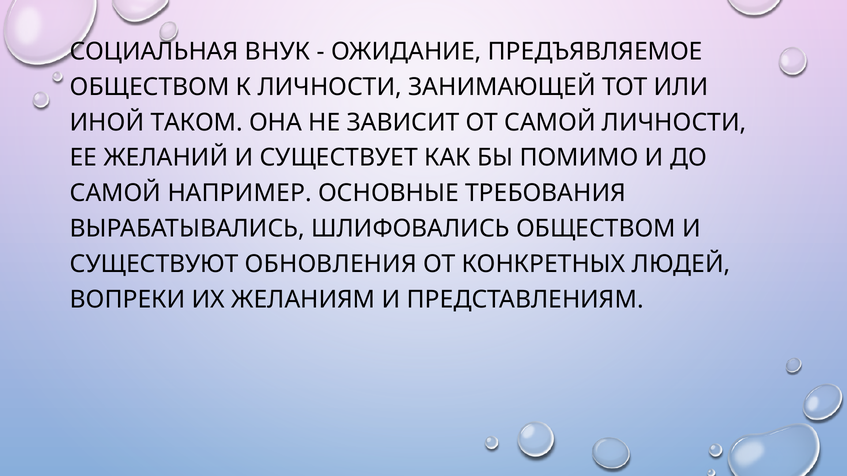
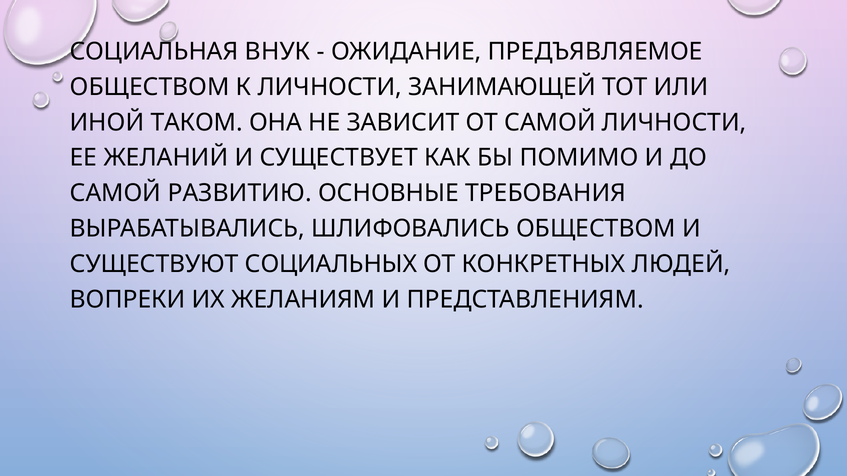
НАПРИМЕР: НАПРИМЕР -> РАЗВИТИЮ
ОБНОВЛЕНИЯ: ОБНОВЛЕНИЯ -> СОЦИАЛЬНЫХ
